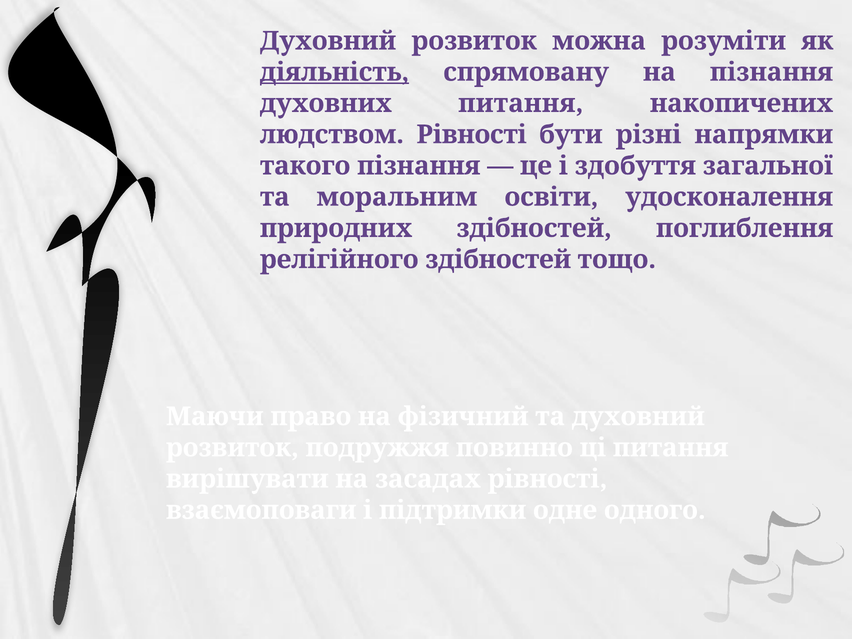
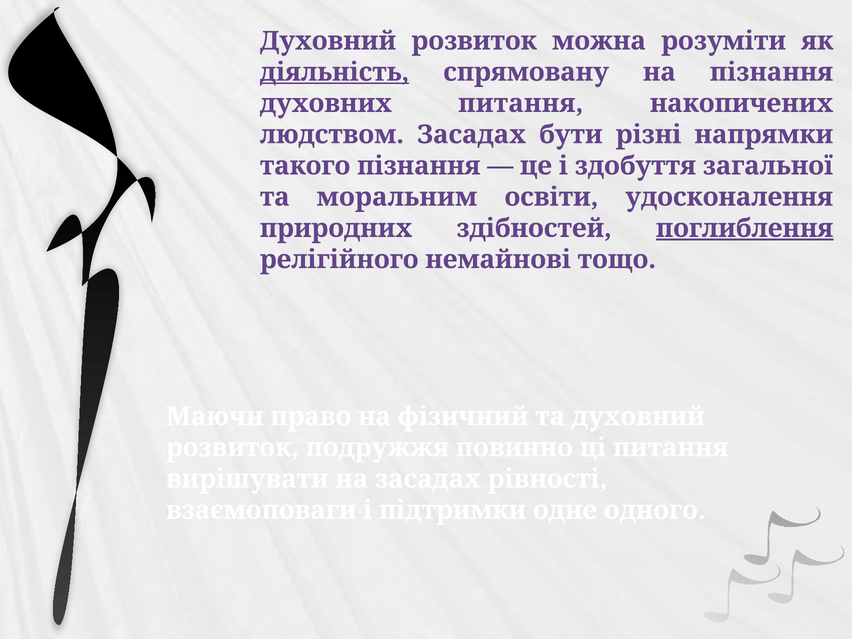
людством Рівності: Рівності -> Засадах
поглиблення underline: none -> present
релігійного здібностей: здібностей -> немайнові
